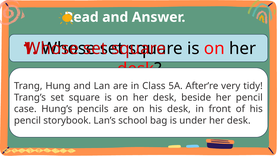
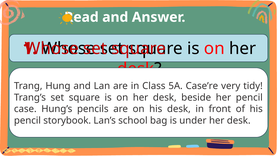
After’re: After’re -> Case’re
